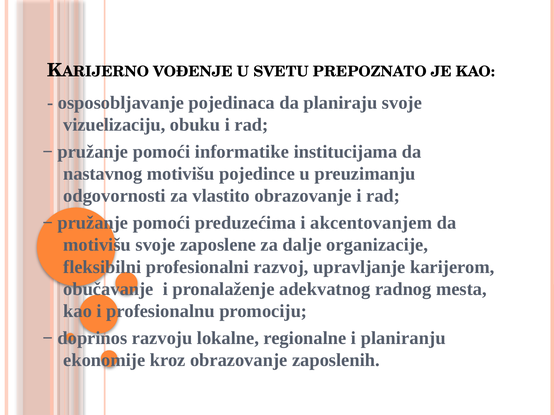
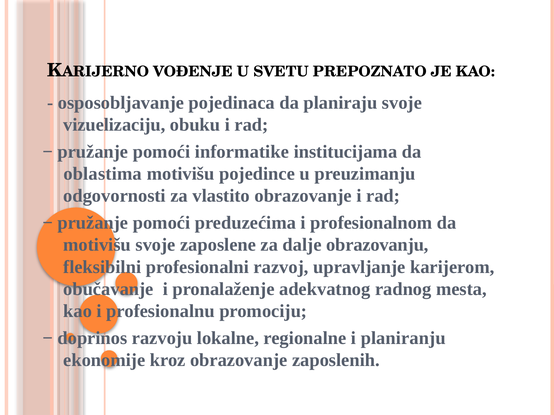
nastavnog: nastavnog -> oblastima
akcentovanjem: akcentovanjem -> profesionalnom
organizacije: organizacije -> obrazovanju
